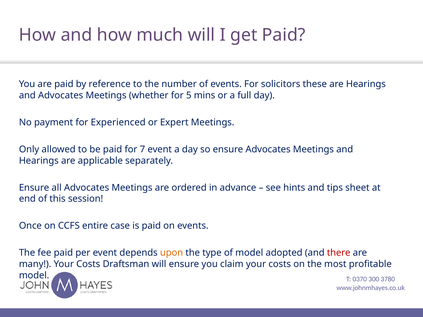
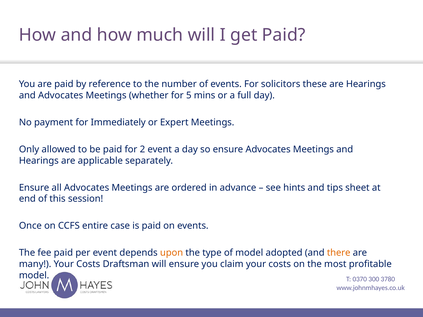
Experienced: Experienced -> Immediately
7: 7 -> 2
there colour: red -> orange
